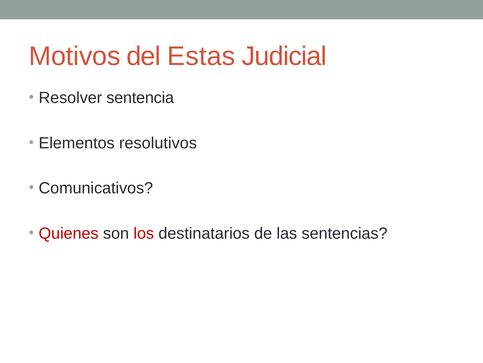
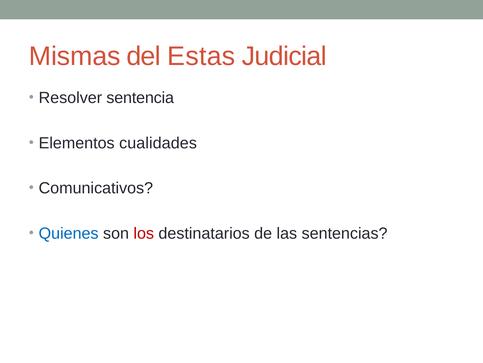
Motivos: Motivos -> Mismas
resolutivos: resolutivos -> cualidades
Quienes colour: red -> blue
